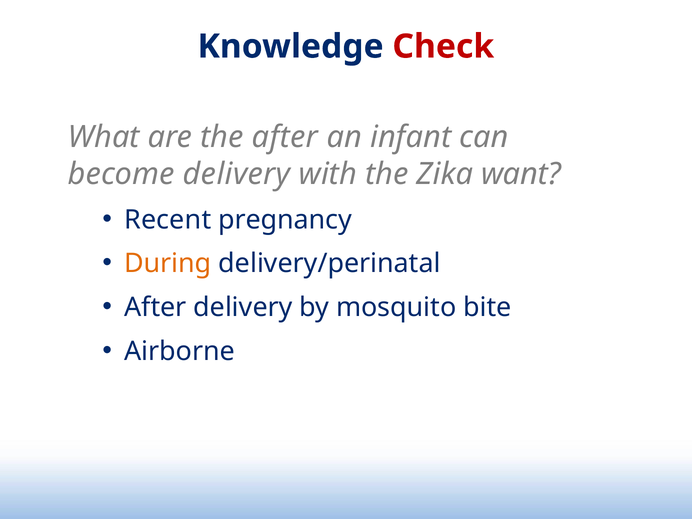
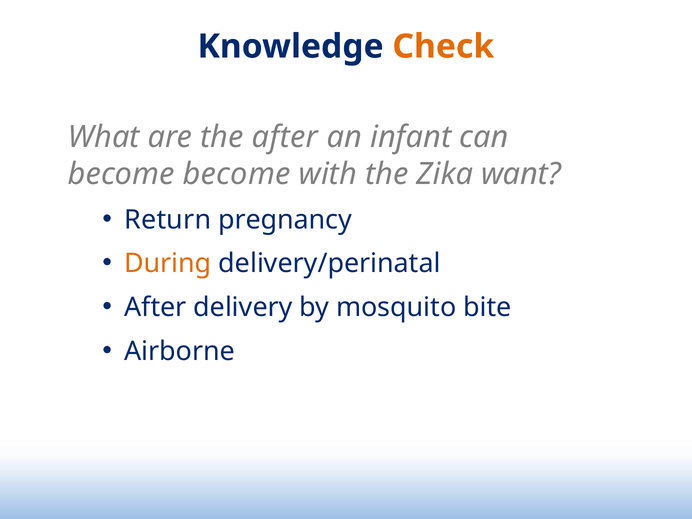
Check colour: red -> orange
become delivery: delivery -> become
Recent: Recent -> Return
